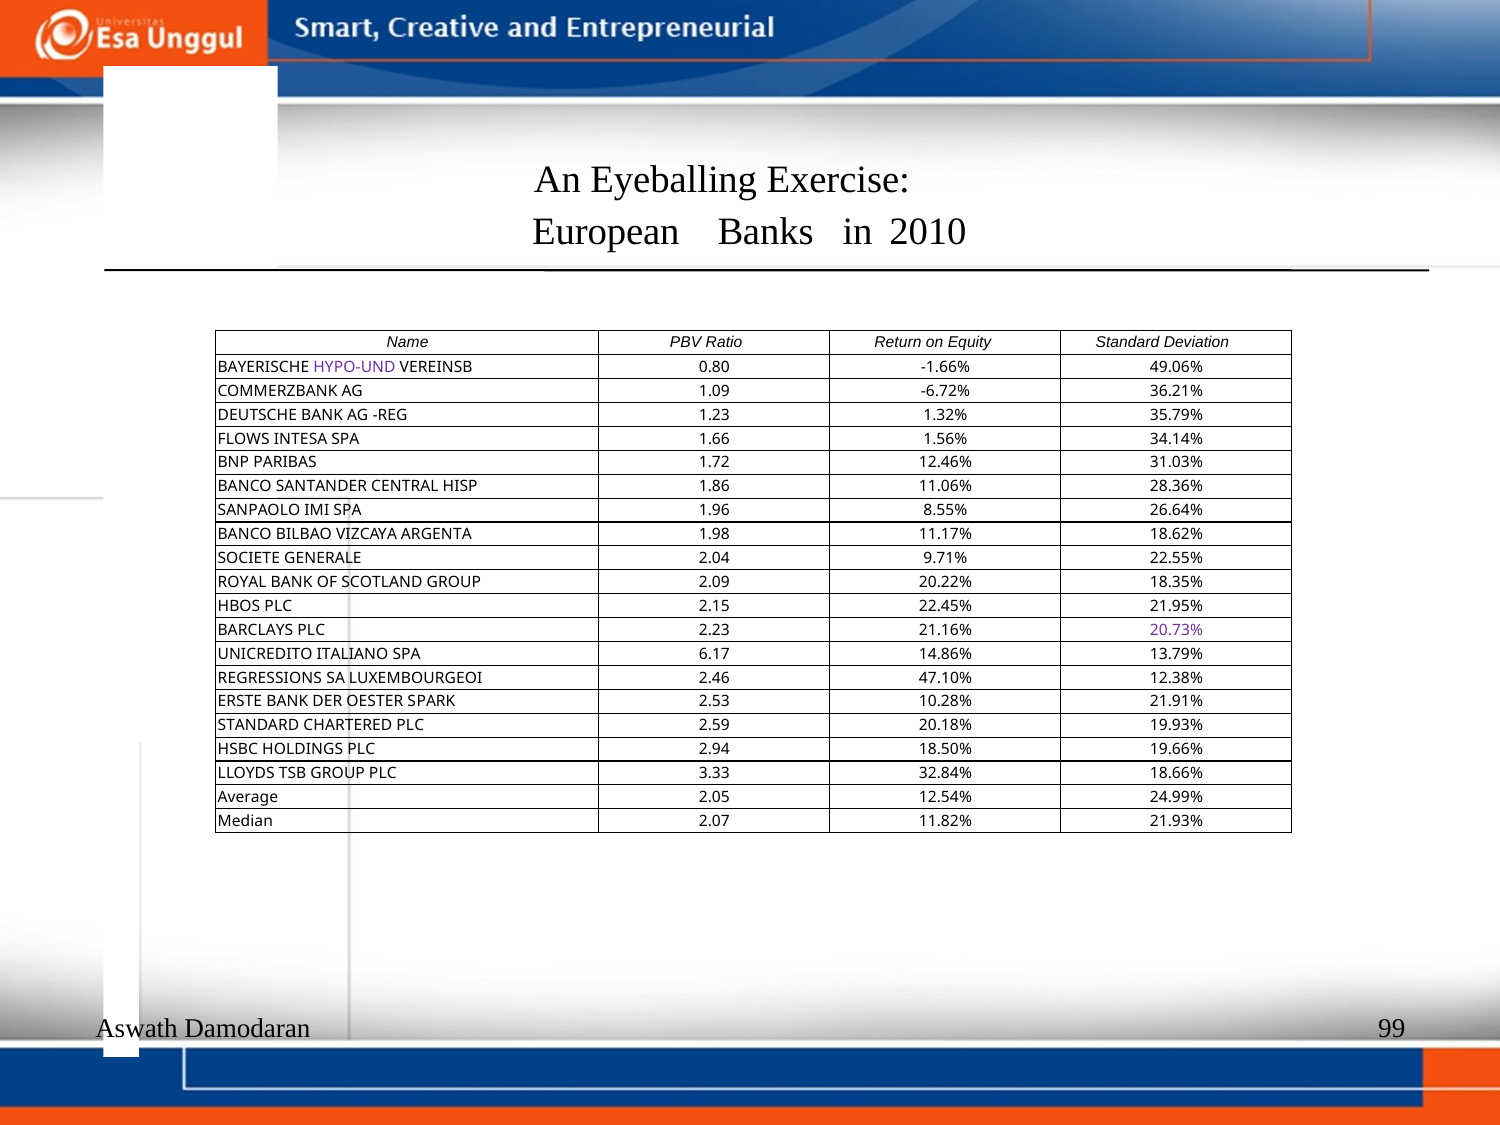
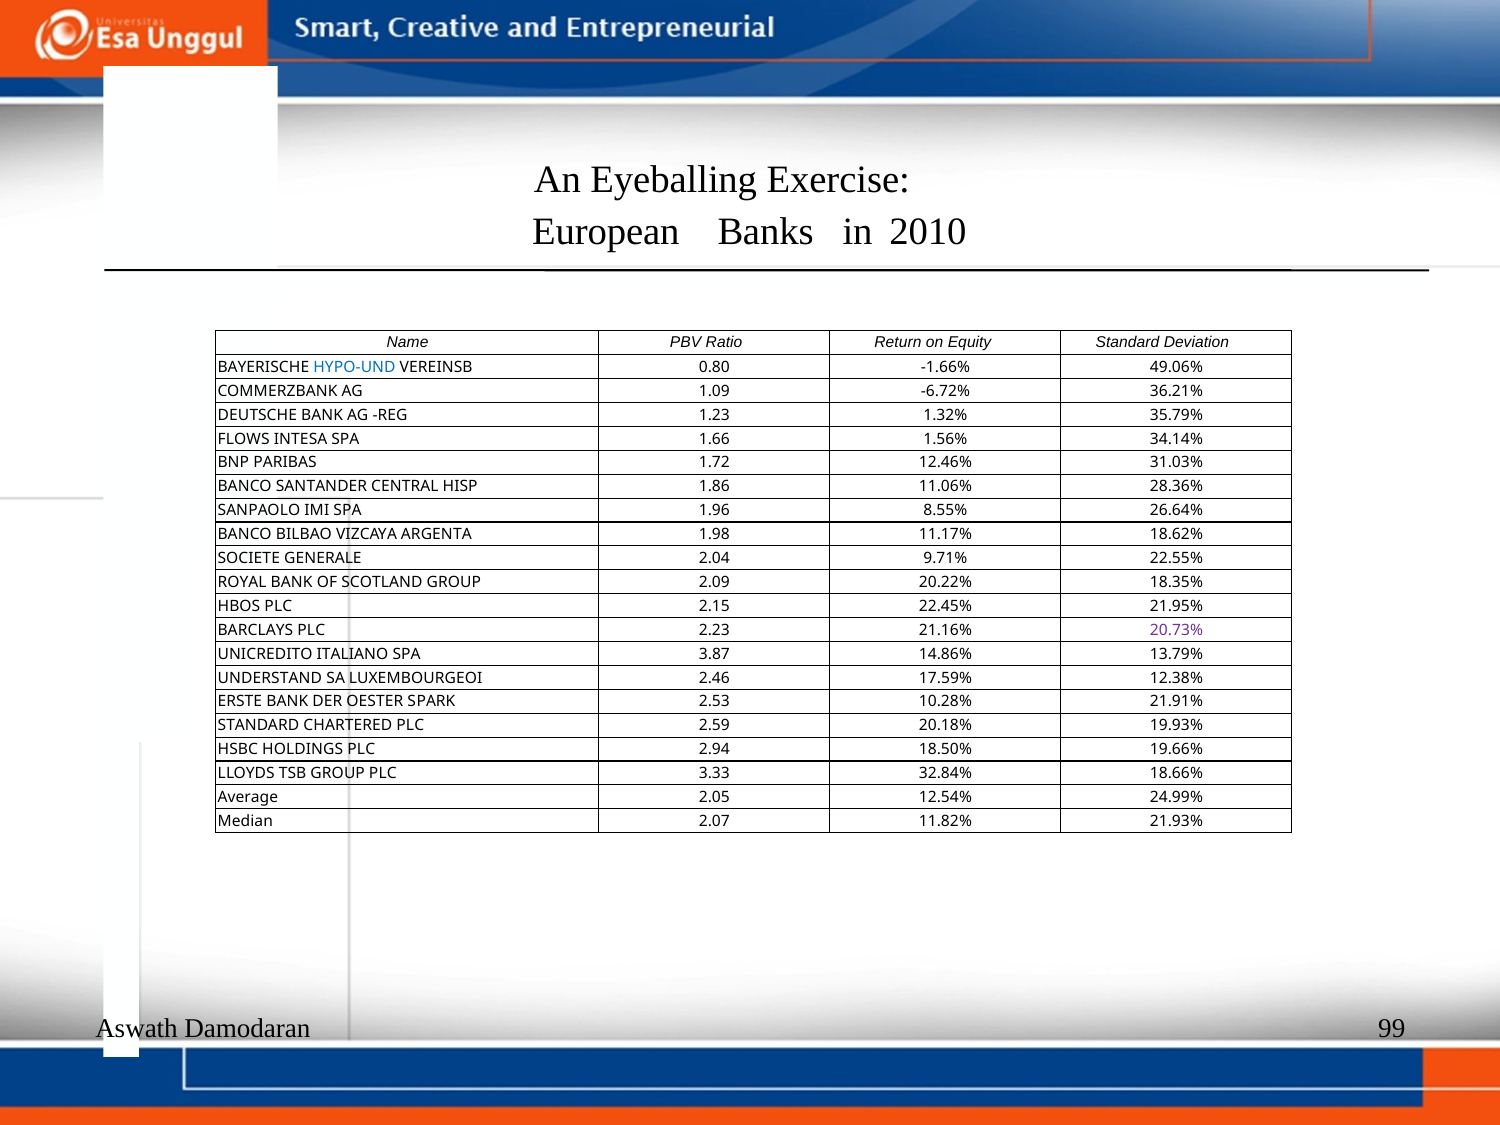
HYPO-UND colour: purple -> blue
6.17: 6.17 -> 3.87
REGRESSIONS: REGRESSIONS -> UNDERSTAND
47.10%: 47.10% -> 17.59%
